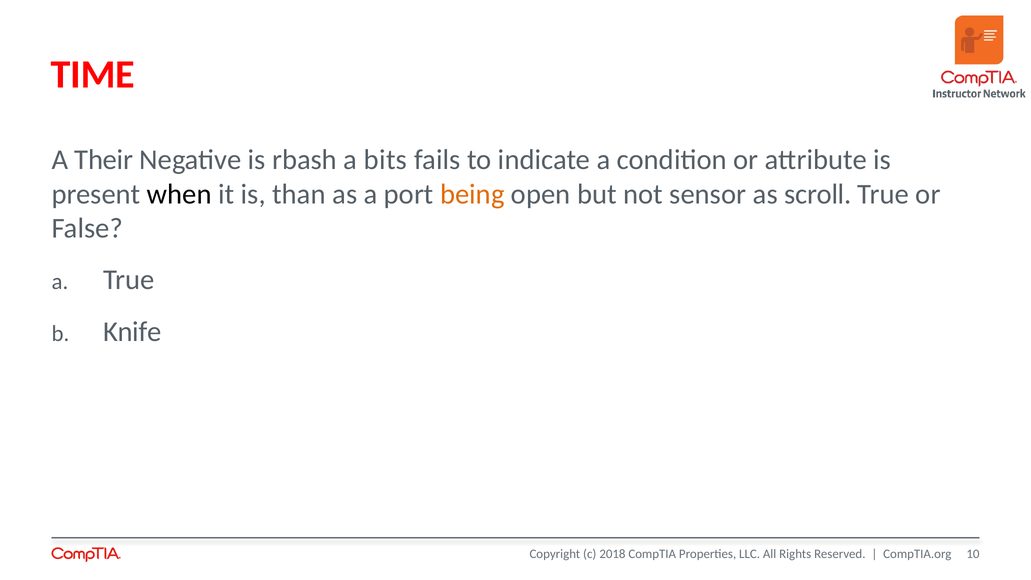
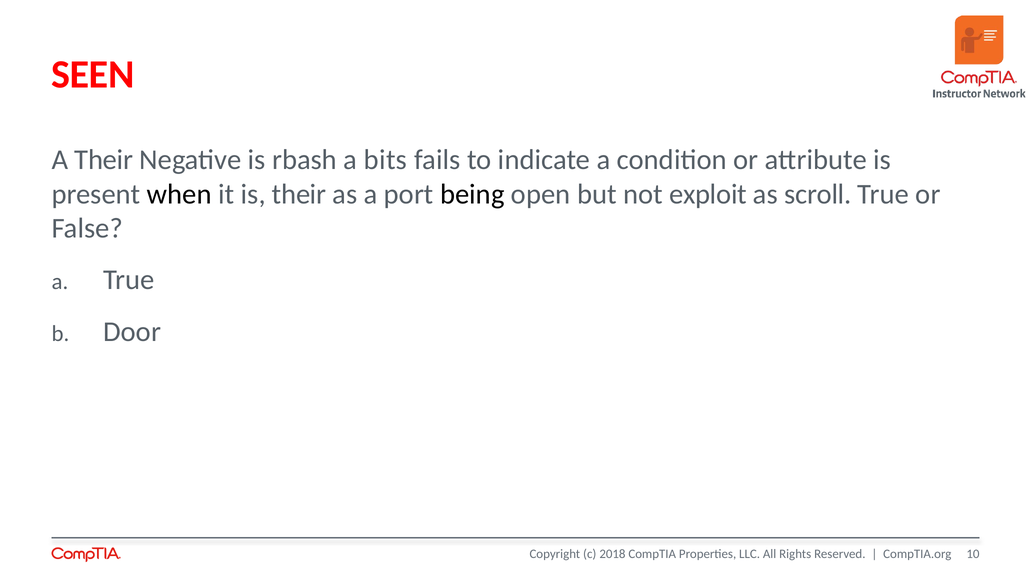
TIME: TIME -> SEEN
is than: than -> their
being colour: orange -> black
sensor: sensor -> exploit
Knife: Knife -> Door
